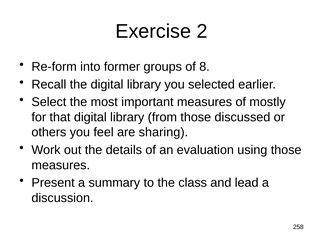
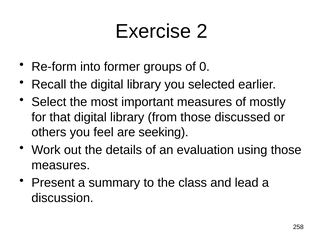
8: 8 -> 0
sharing: sharing -> seeking
